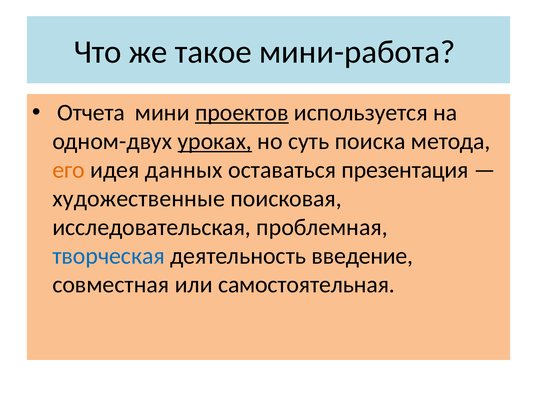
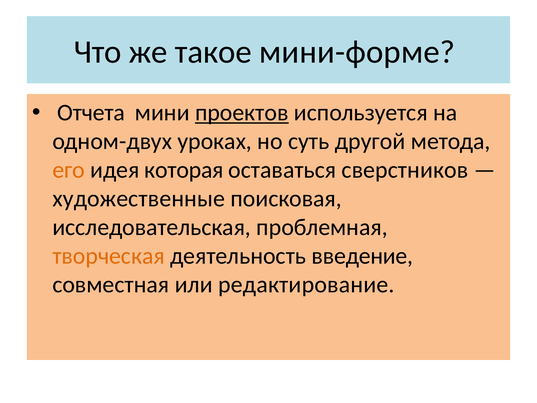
мини-работа: мини-работа -> мини-форме
уроках underline: present -> none
поиска: поиска -> другой
данных: данных -> которая
презентация: презентация -> сверстников
творческая colour: blue -> orange
самостоятельная: самостоятельная -> редактирование
